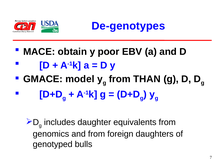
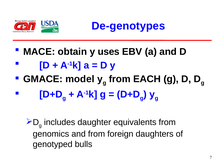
poor: poor -> uses
THAN: THAN -> EACH
